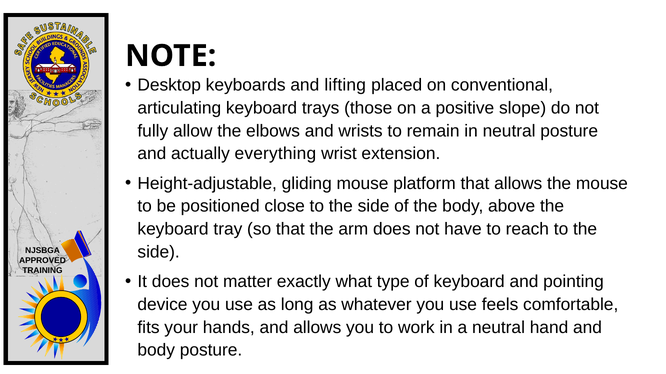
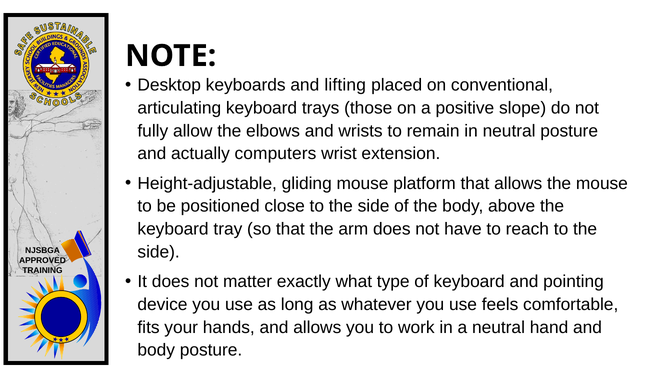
everything: everything -> computers
